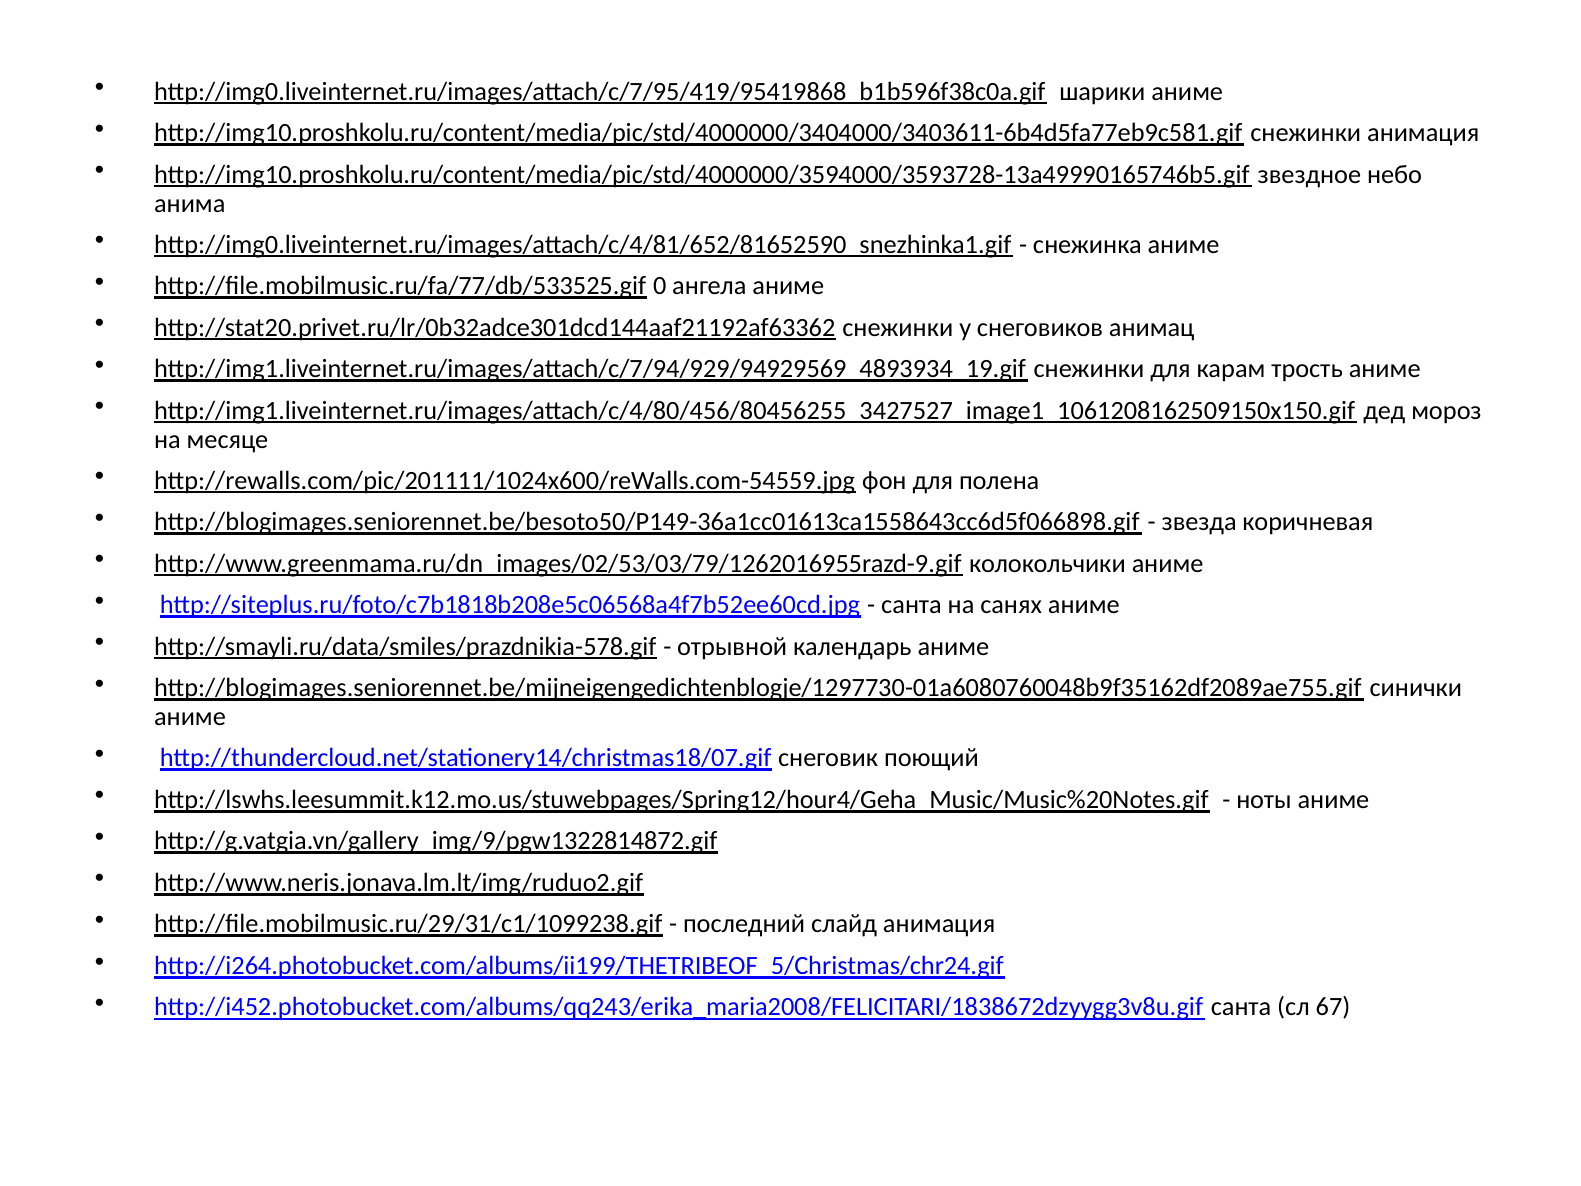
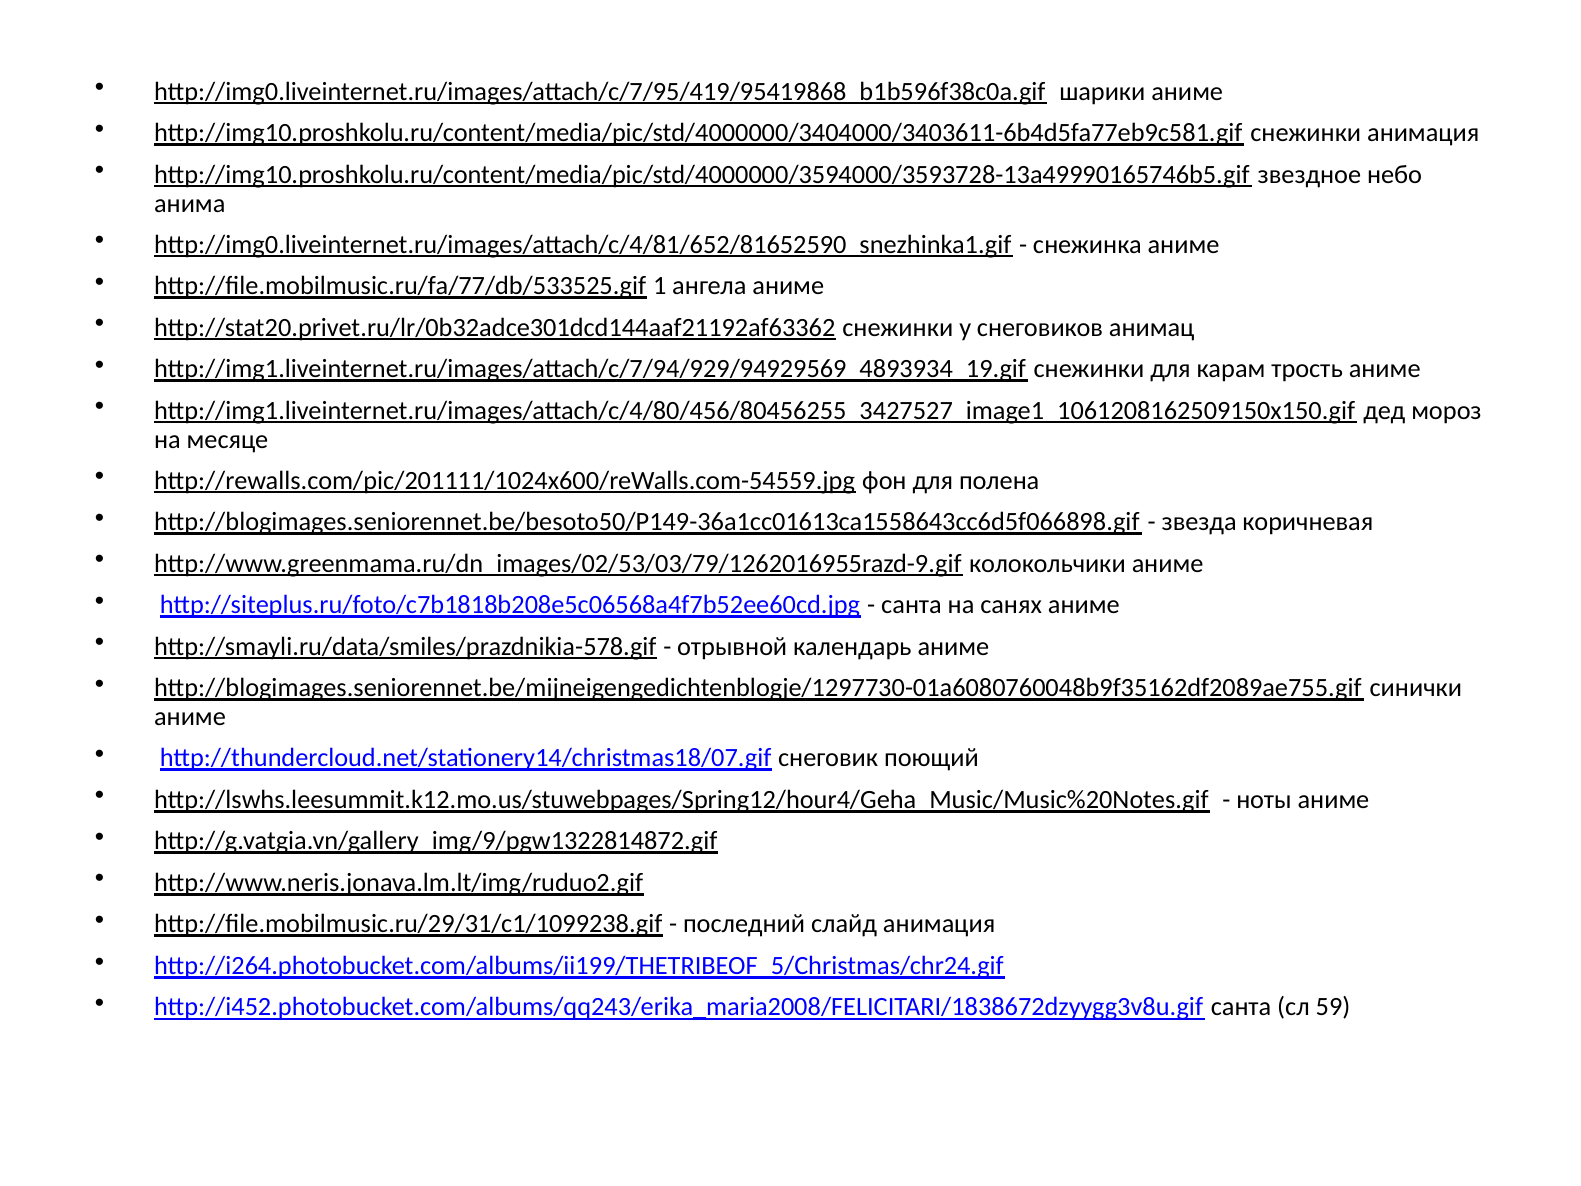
0: 0 -> 1
67: 67 -> 59
